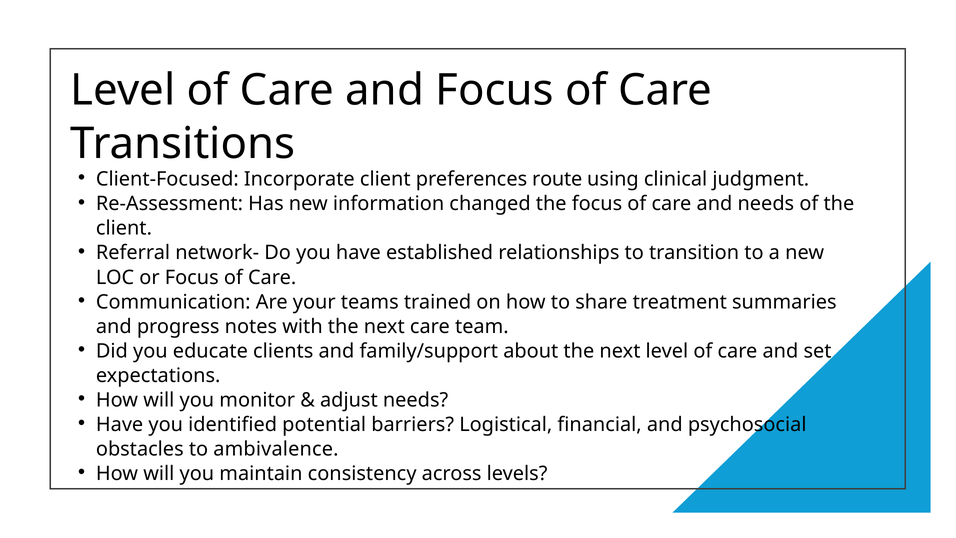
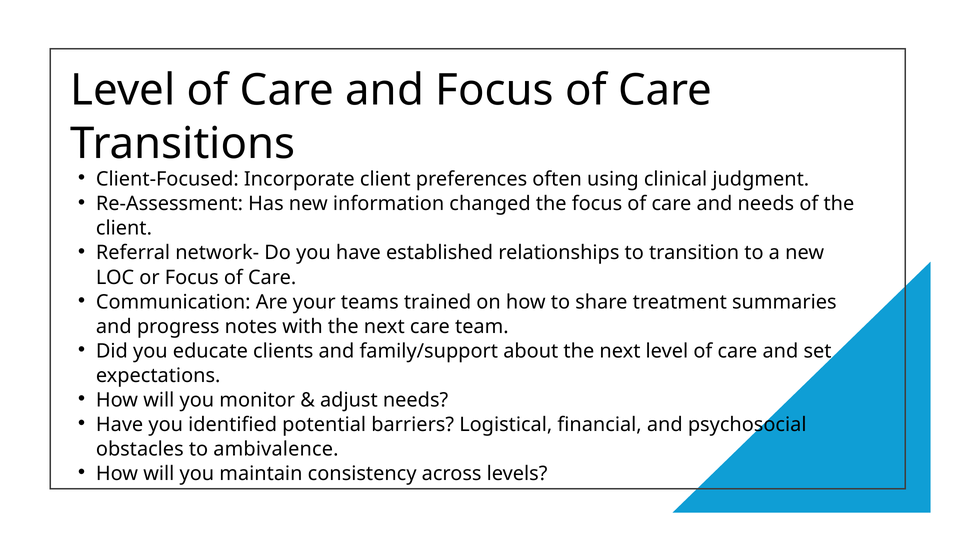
route: route -> often
